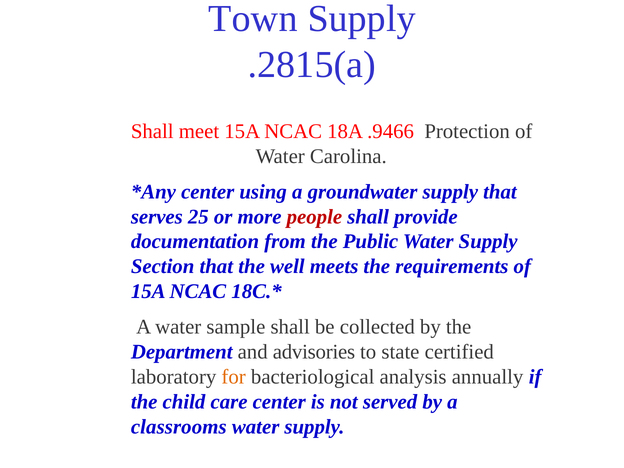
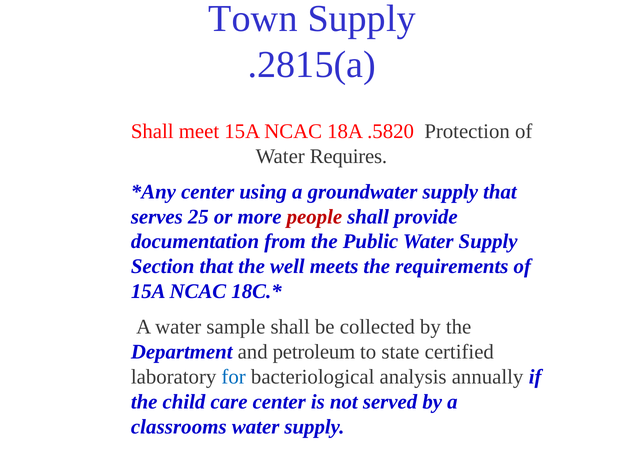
.9466: .9466 -> .5820
Carolina: Carolina -> Requires
advisories: advisories -> petroleum
for colour: orange -> blue
